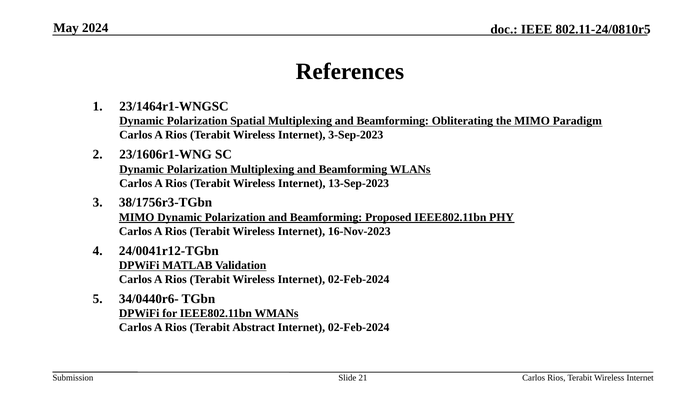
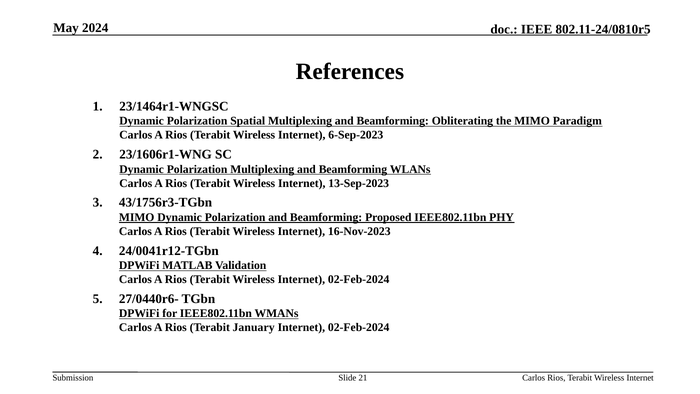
3-Sep-2023: 3-Sep-2023 -> 6-Sep-2023
38/1756r3-TGbn: 38/1756r3-TGbn -> 43/1756r3-TGbn
34/0440r6-: 34/0440r6- -> 27/0440r6-
Abstract: Abstract -> January
